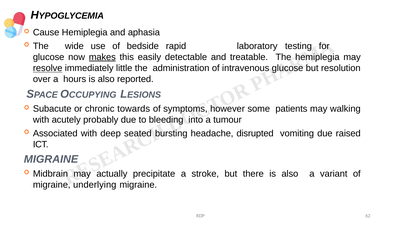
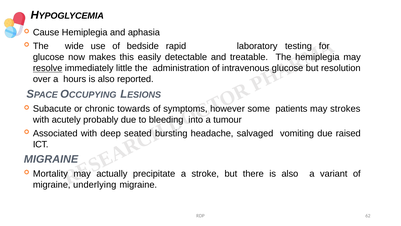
makes underline: present -> none
walking: walking -> strokes
disrupted: disrupted -> salvaged
Midbrain: Midbrain -> Mortality
